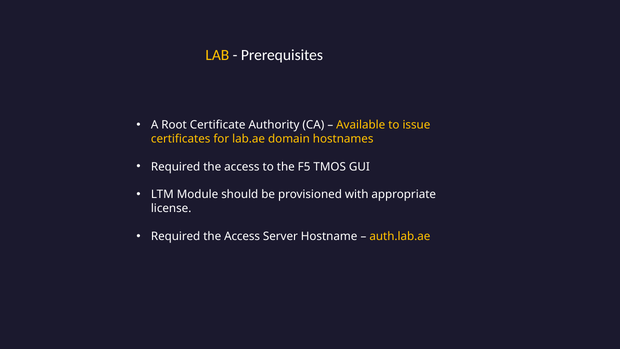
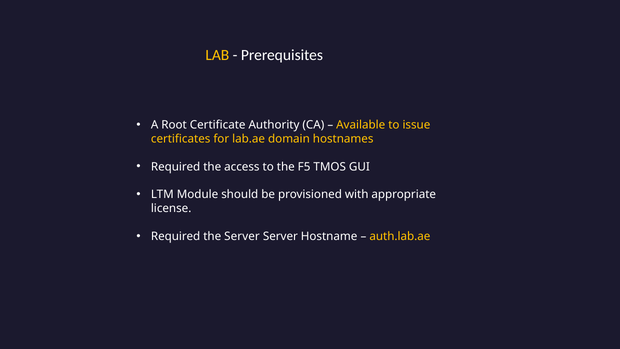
Access at (242, 236): Access -> Server
